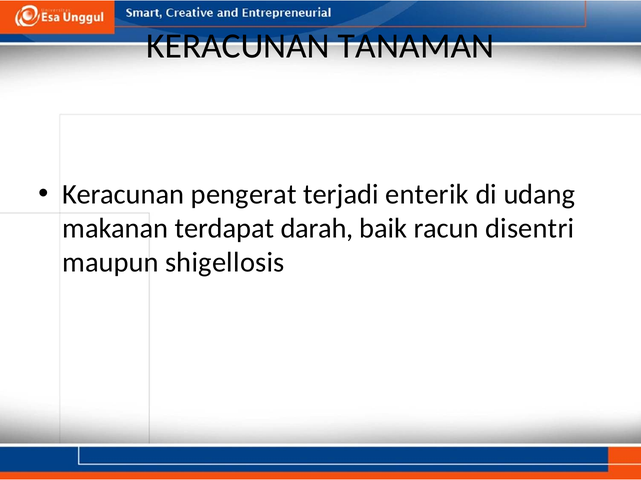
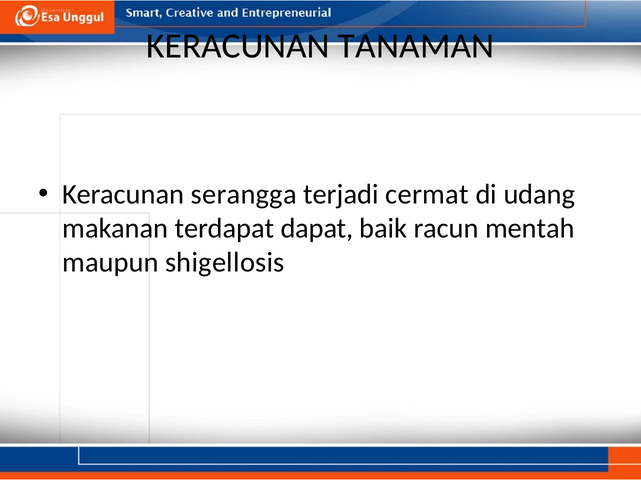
pengerat: pengerat -> serangga
enterik: enterik -> cermat
darah: darah -> dapat
disentri: disentri -> mentah
